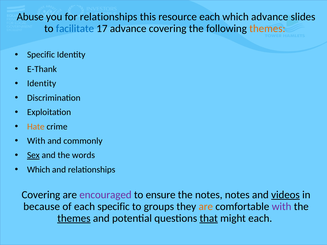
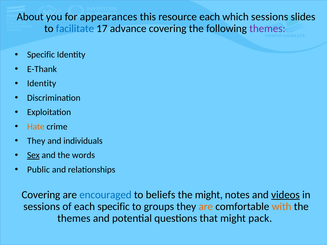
Abuse: Abuse -> About
for relationships: relationships -> appearances
which advance: advance -> sessions
themes at (267, 29) colour: orange -> purple
With at (36, 141): With -> They
commonly: commonly -> individuals
Which at (39, 170): Which -> Public
encouraged colour: purple -> blue
ensure: ensure -> beliefs
the notes: notes -> might
because at (42, 207): because -> sessions
with at (282, 207) colour: purple -> orange
themes at (74, 218) underline: present -> none
that underline: present -> none
might each: each -> pack
